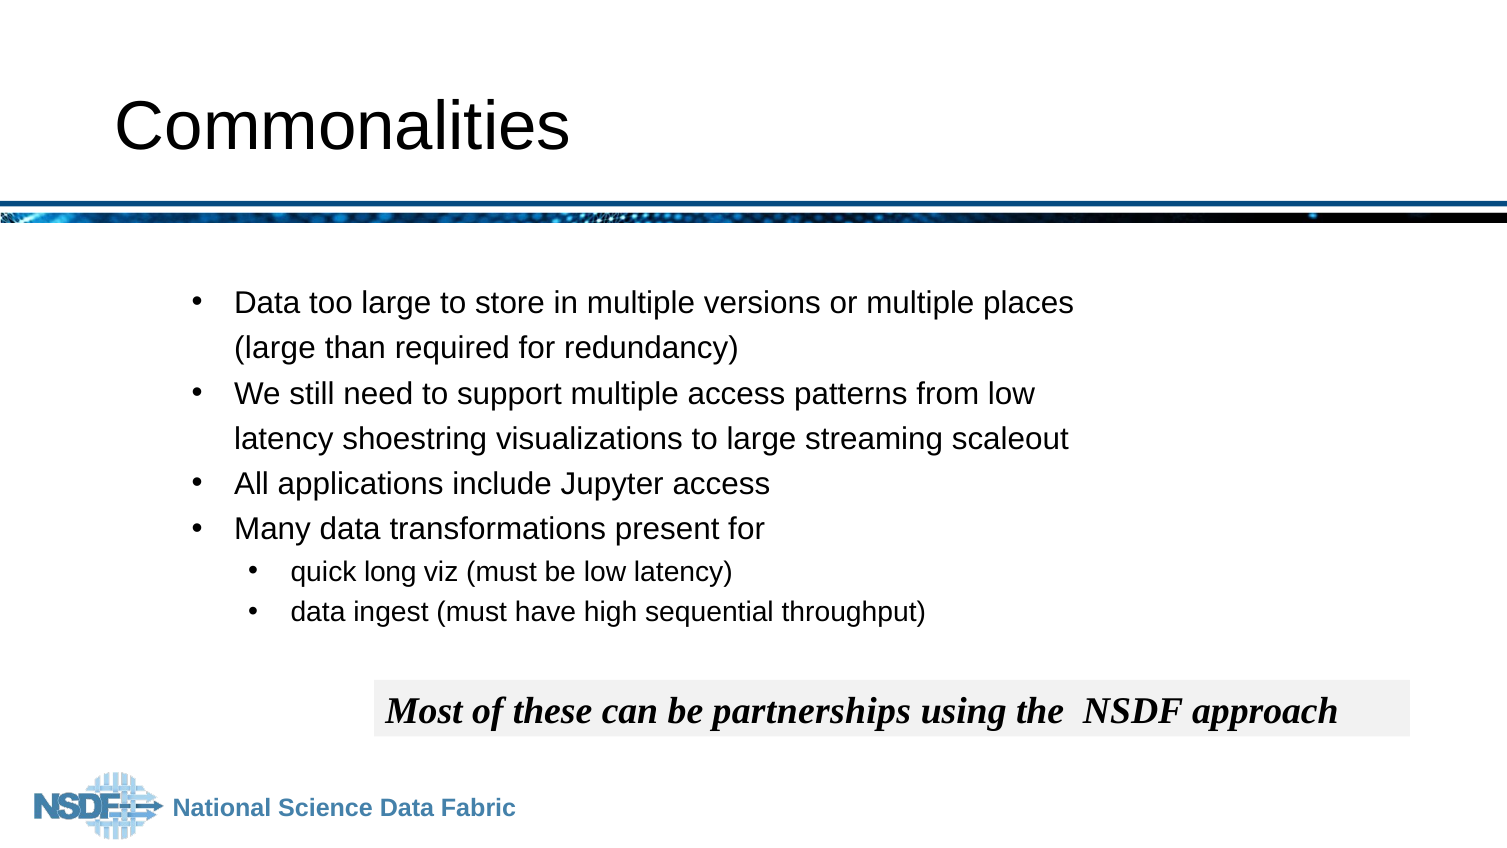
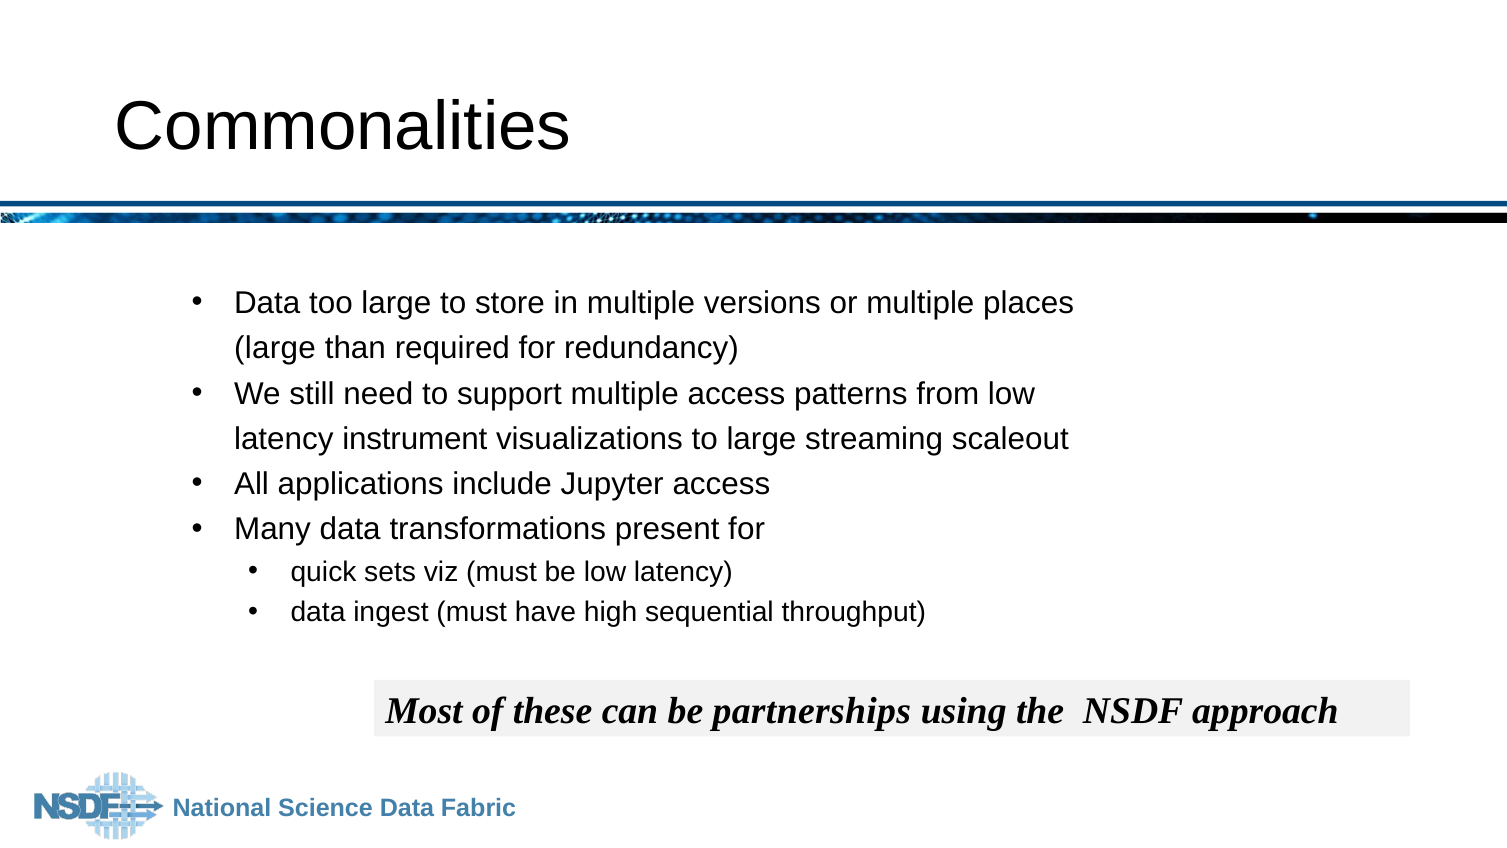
shoestring: shoestring -> instrument
long: long -> sets
